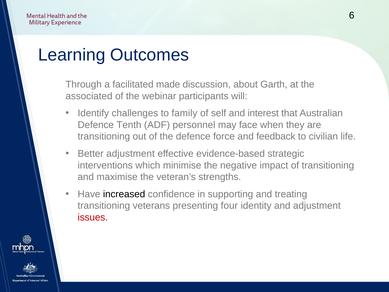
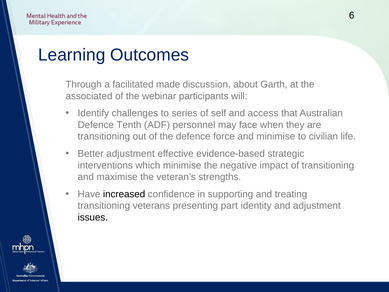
family: family -> series
interest: interest -> access
and feedback: feedback -> minimise
four: four -> part
issues colour: red -> black
